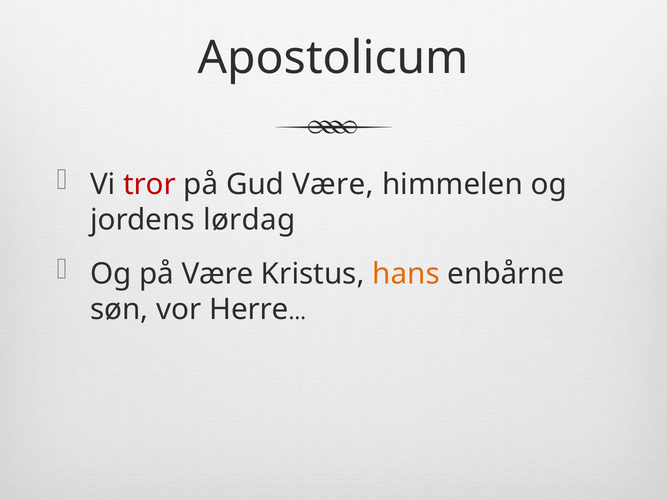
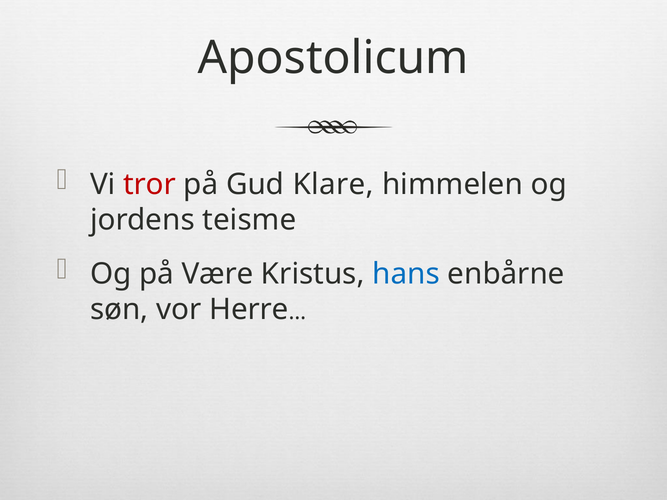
Gud Være: Være -> Klare
lørdag: lørdag -> teisme
hans colour: orange -> blue
